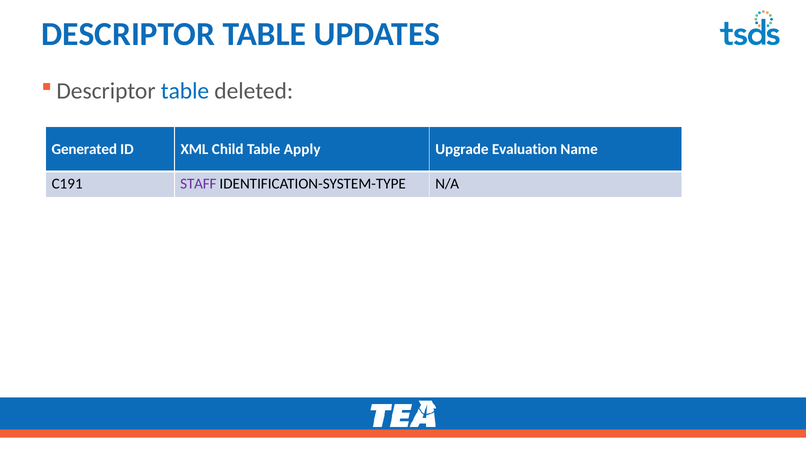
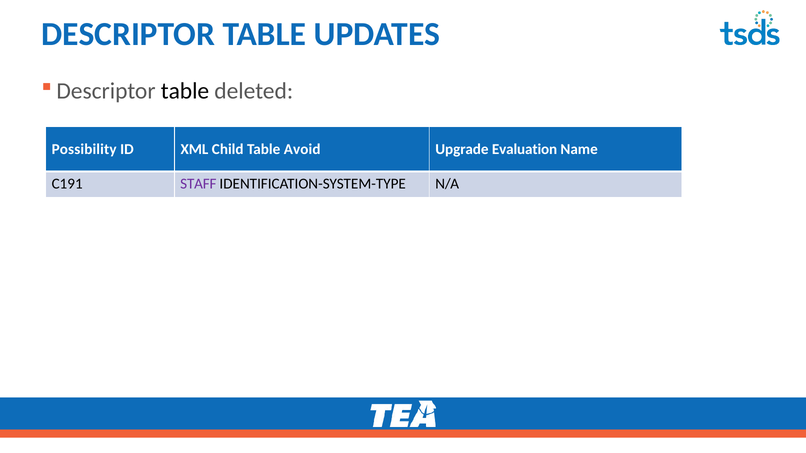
table at (185, 91) colour: blue -> black
Generated: Generated -> Possibility
Apply: Apply -> Avoid
